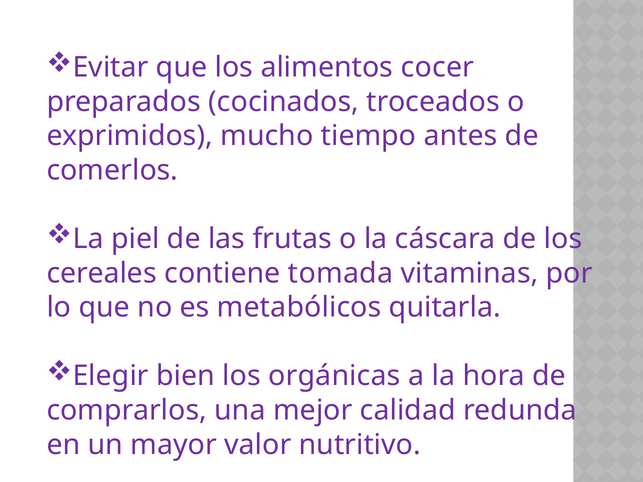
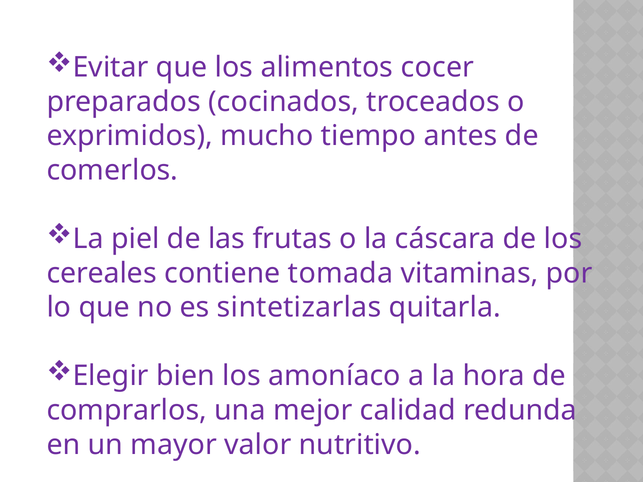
metabólicos: metabólicos -> sintetizarlas
orgánicas: orgánicas -> amoníaco
